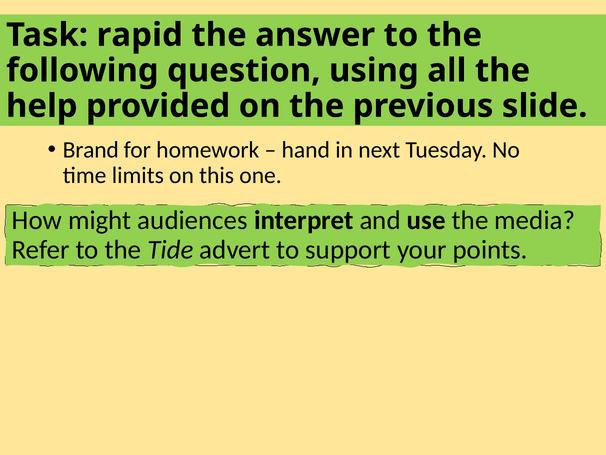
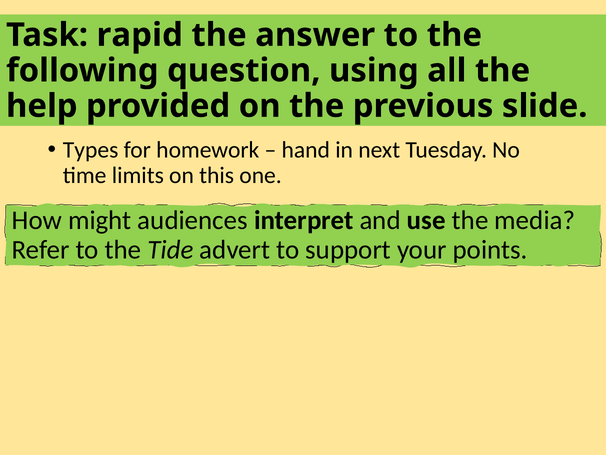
Brand: Brand -> Types
